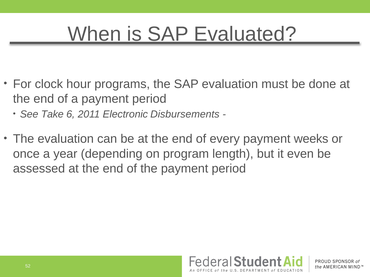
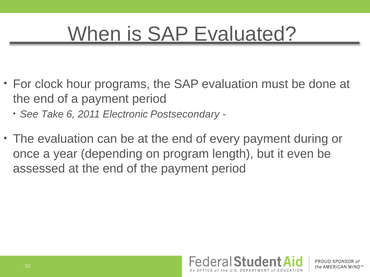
Disbursements: Disbursements -> Postsecondary
weeks: weeks -> during
